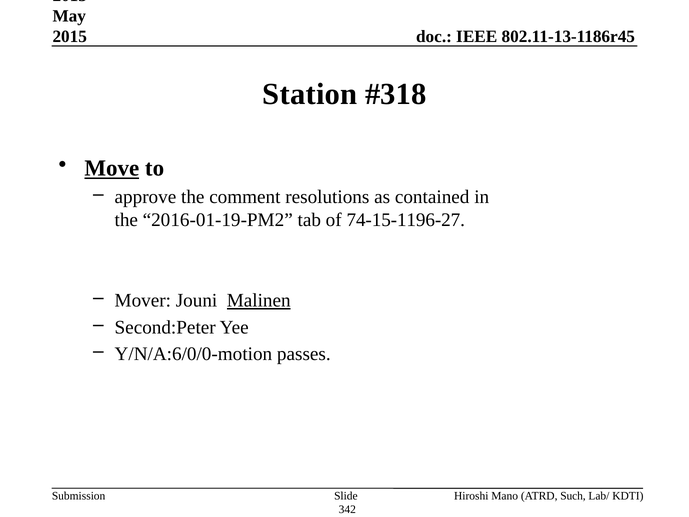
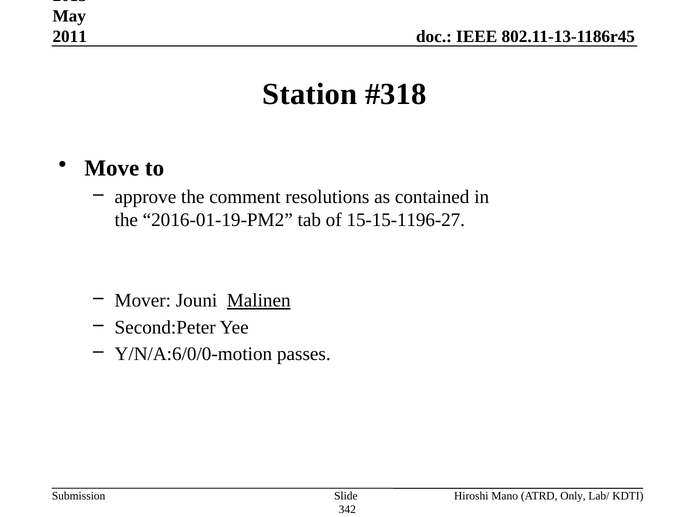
2015: 2015 -> 2011
Move underline: present -> none
74-15-1196-27: 74-15-1196-27 -> 15-15-1196-27
Such: Such -> Only
